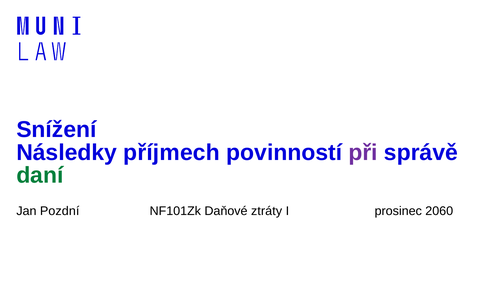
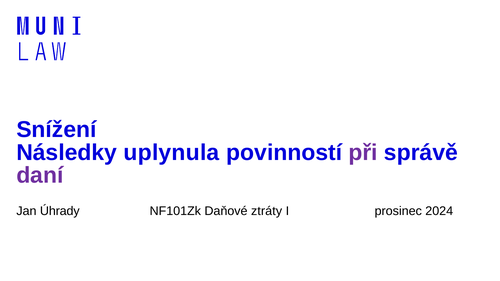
příjmech: příjmech -> uplynula
daní colour: green -> purple
Pozdní: Pozdní -> Úhrady
2060: 2060 -> 2024
